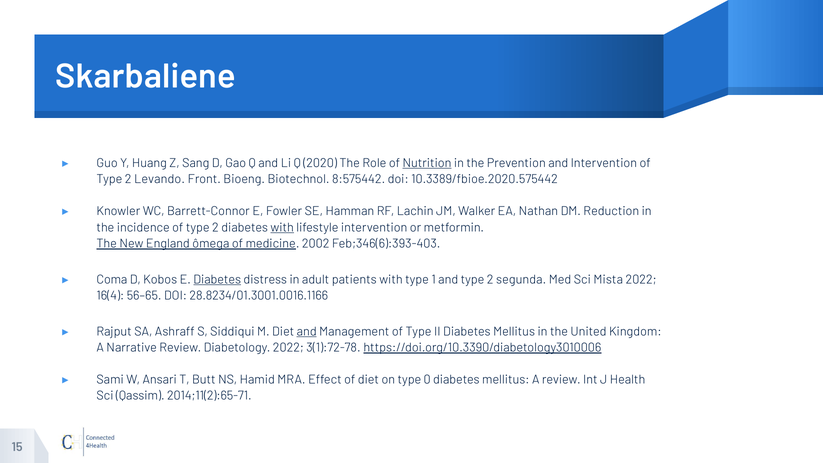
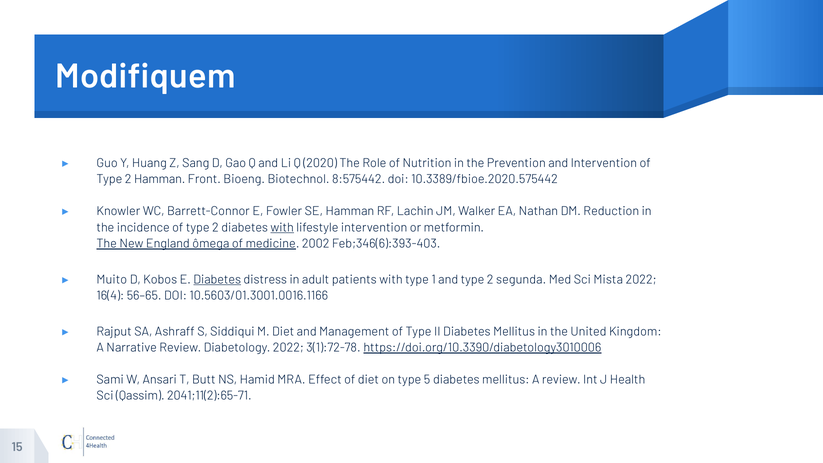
Skarbaliene: Skarbaliene -> Modifiquem
Nutrition underline: present -> none
2 Levando: Levando -> Hamman
Coma: Coma -> Muito
28.8234/01.3001.0016.1166: 28.8234/01.3001.0016.1166 -> 10.5603/01.3001.0016.1166
and at (307, 331) underline: present -> none
0: 0 -> 5
2014;11(2):65-71: 2014;11(2):65-71 -> 2041;11(2):65-71
